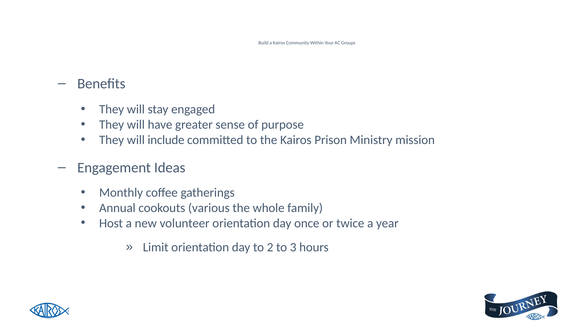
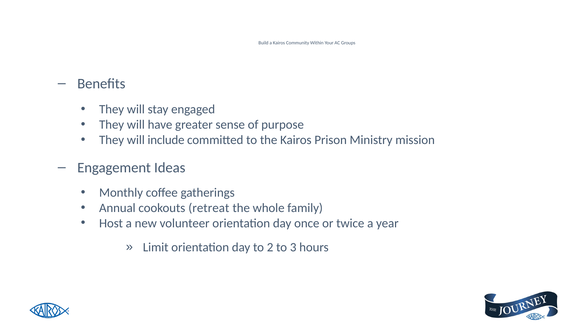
various: various -> retreat
